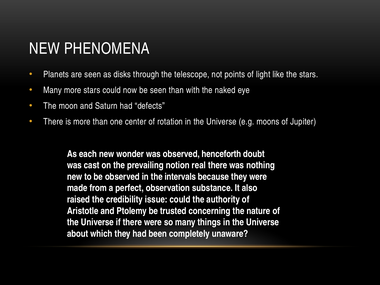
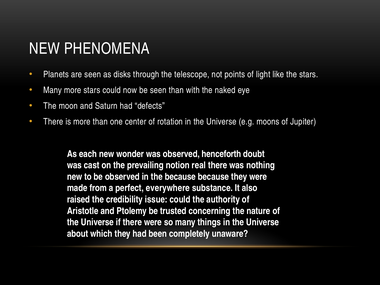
the intervals: intervals -> because
observation: observation -> everywhere
